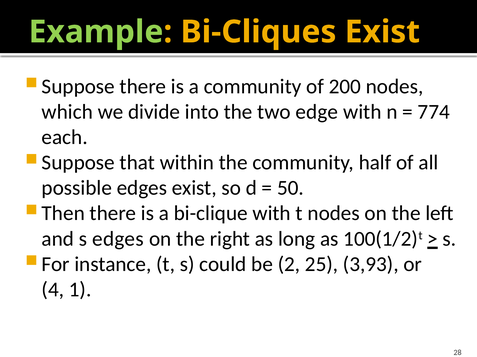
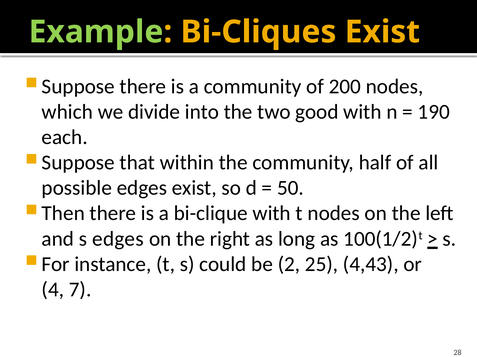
edge: edge -> good
774: 774 -> 190
3,93: 3,93 -> 4,43
1: 1 -> 7
